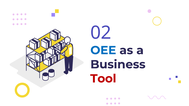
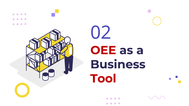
OEE colour: blue -> red
